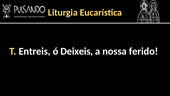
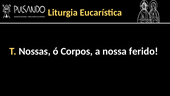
Entreis: Entreis -> Nossas
Deixeis: Deixeis -> Corpos
